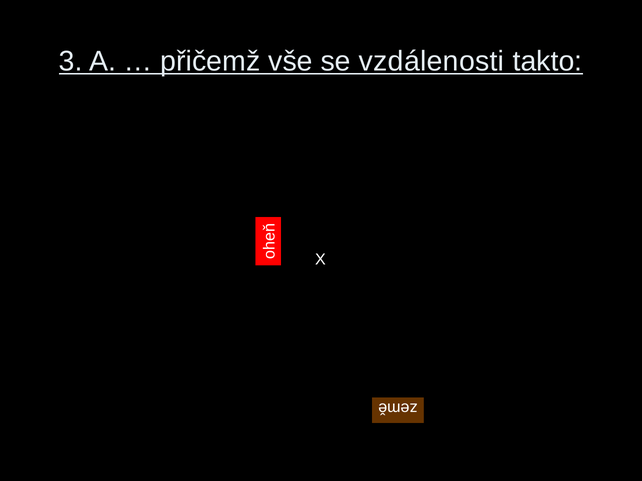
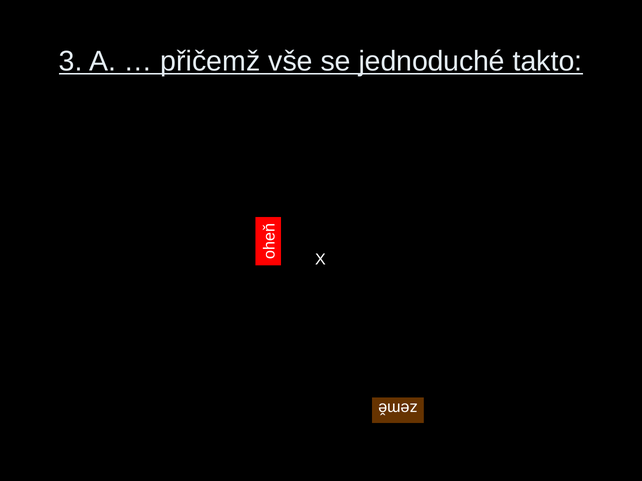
vzdálenosti: vzdálenosti -> jednoduché
